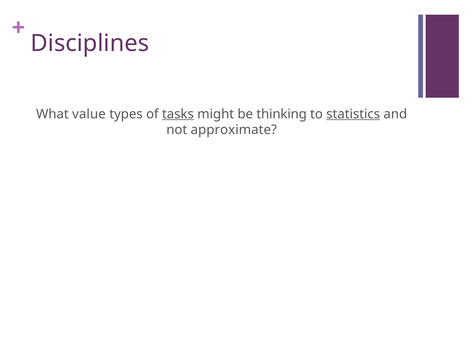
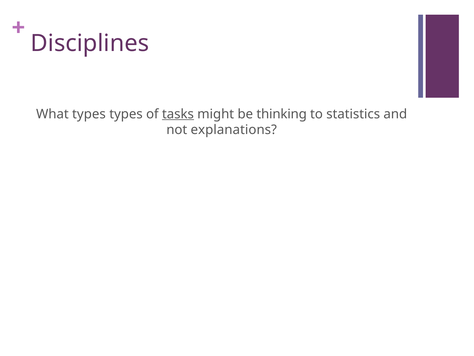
What value: value -> types
statistics underline: present -> none
approximate: approximate -> explanations
